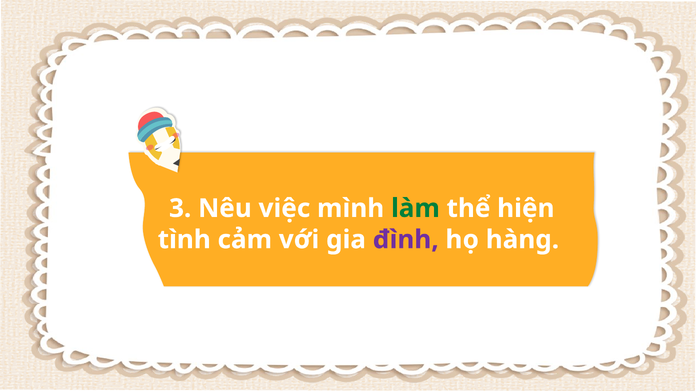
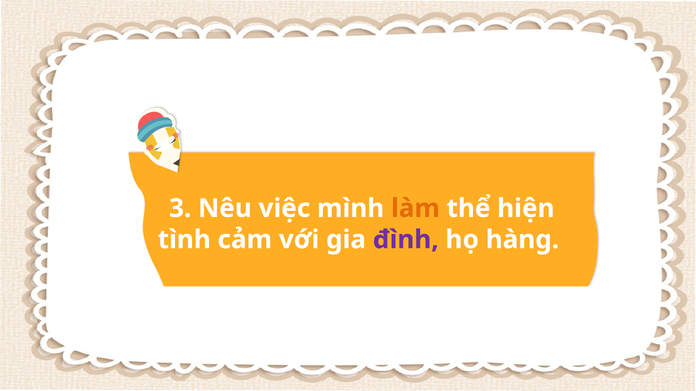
làm colour: green -> orange
